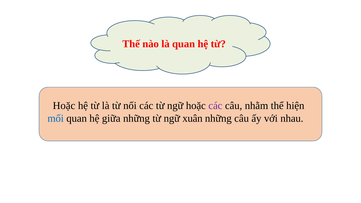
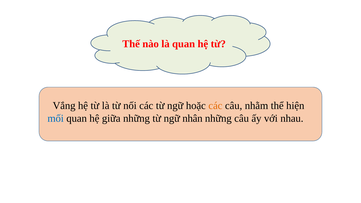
Hoặc at (64, 106): Hoặc -> Vắng
các at (215, 106) colour: purple -> orange
xuân: xuân -> nhân
